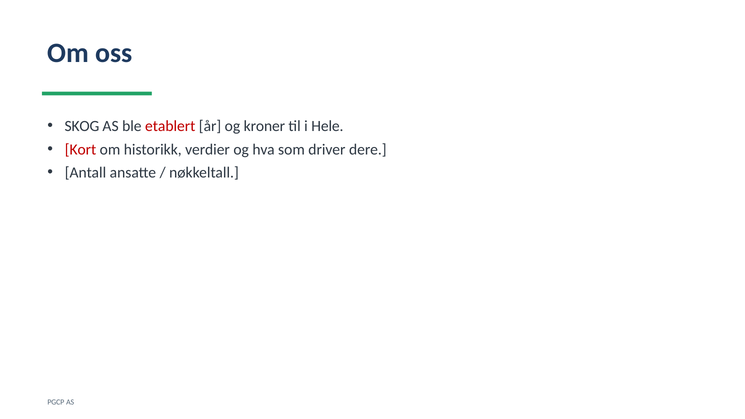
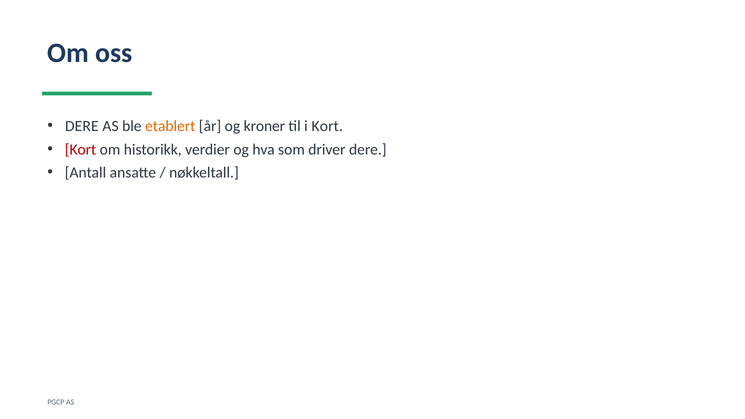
SKOG at (82, 126): SKOG -> DERE
etablert colour: red -> orange
i Hele: Hele -> Kort
